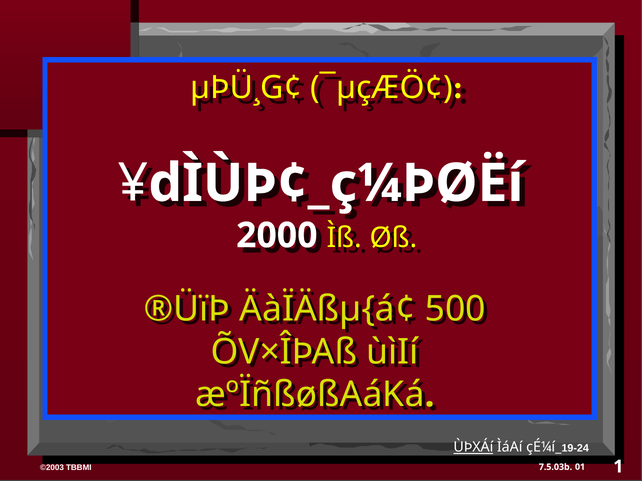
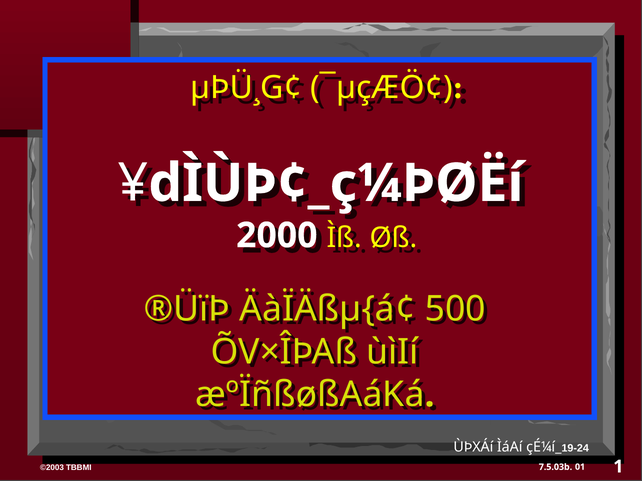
ÙÞXÁí underline: present -> none
